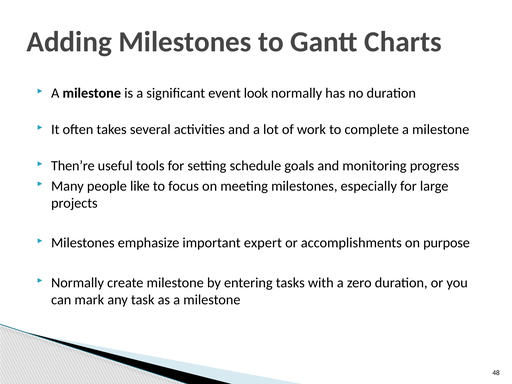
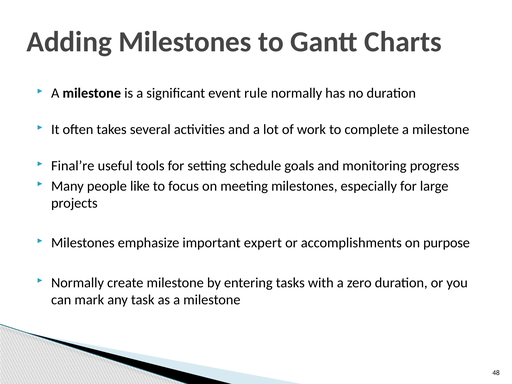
look: look -> rule
Then’re: Then’re -> Final’re
